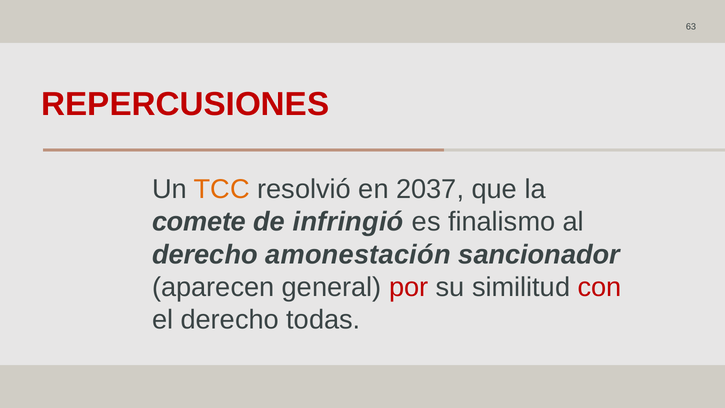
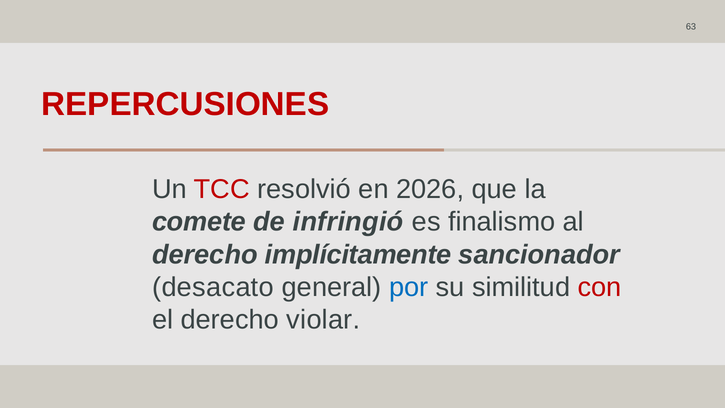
TCC colour: orange -> red
2037: 2037 -> 2026
amonestación: amonestación -> implícitamente
aparecen: aparecen -> desacato
por colour: red -> blue
todas: todas -> violar
